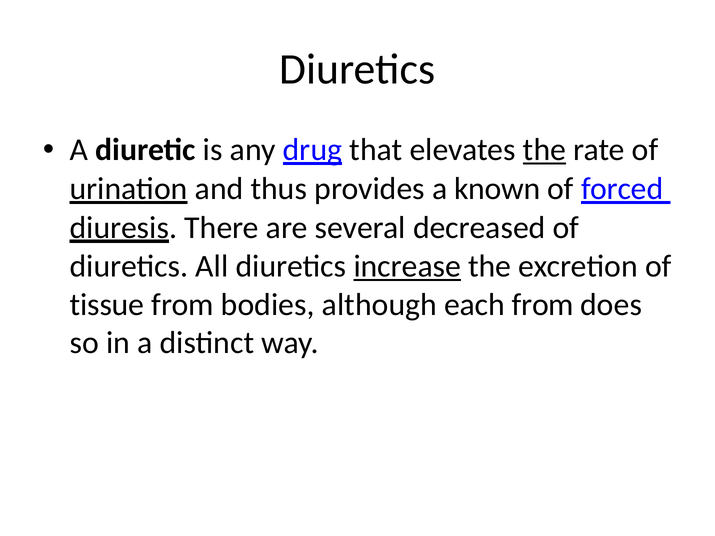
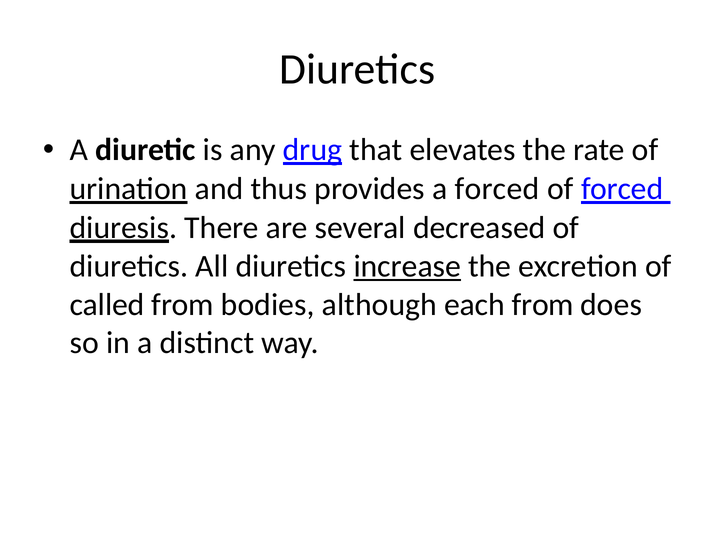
the at (544, 150) underline: present -> none
a known: known -> forced
tissue: tissue -> called
